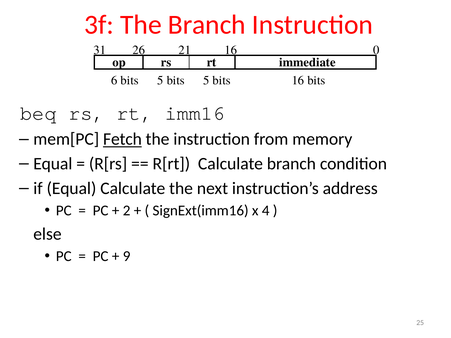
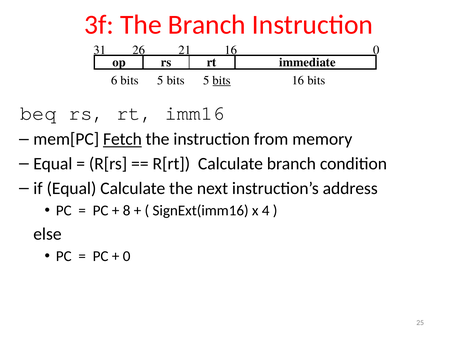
bits at (222, 80) underline: none -> present
2: 2 -> 8
9 at (127, 256): 9 -> 0
